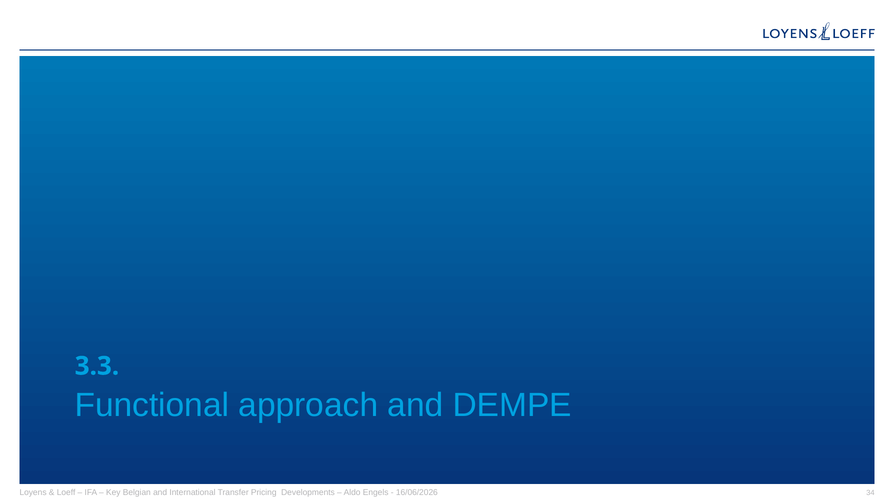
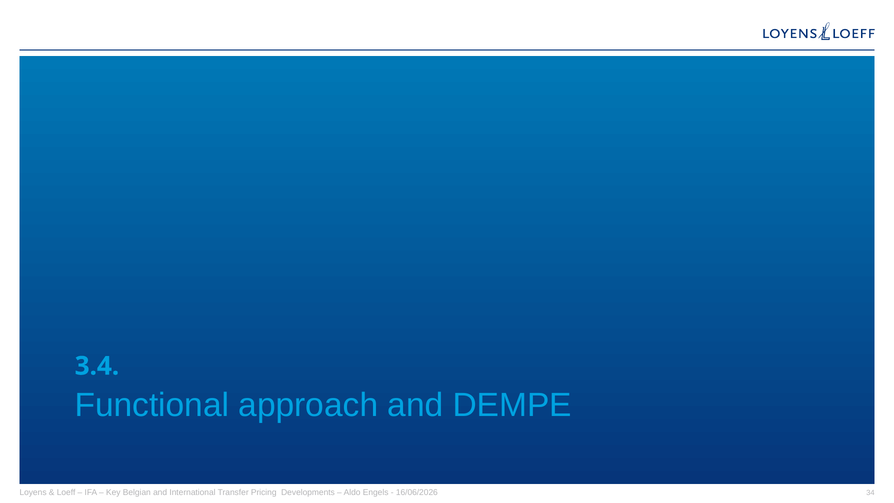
3.3: 3.3 -> 3.4
